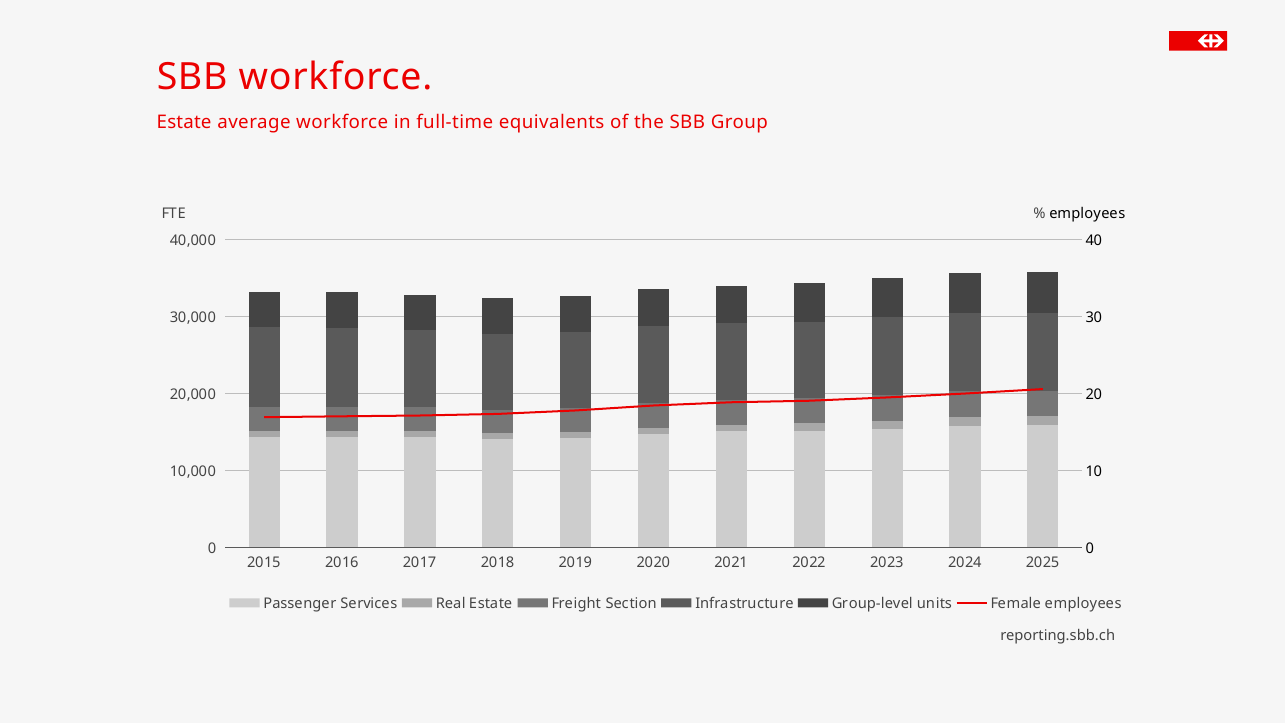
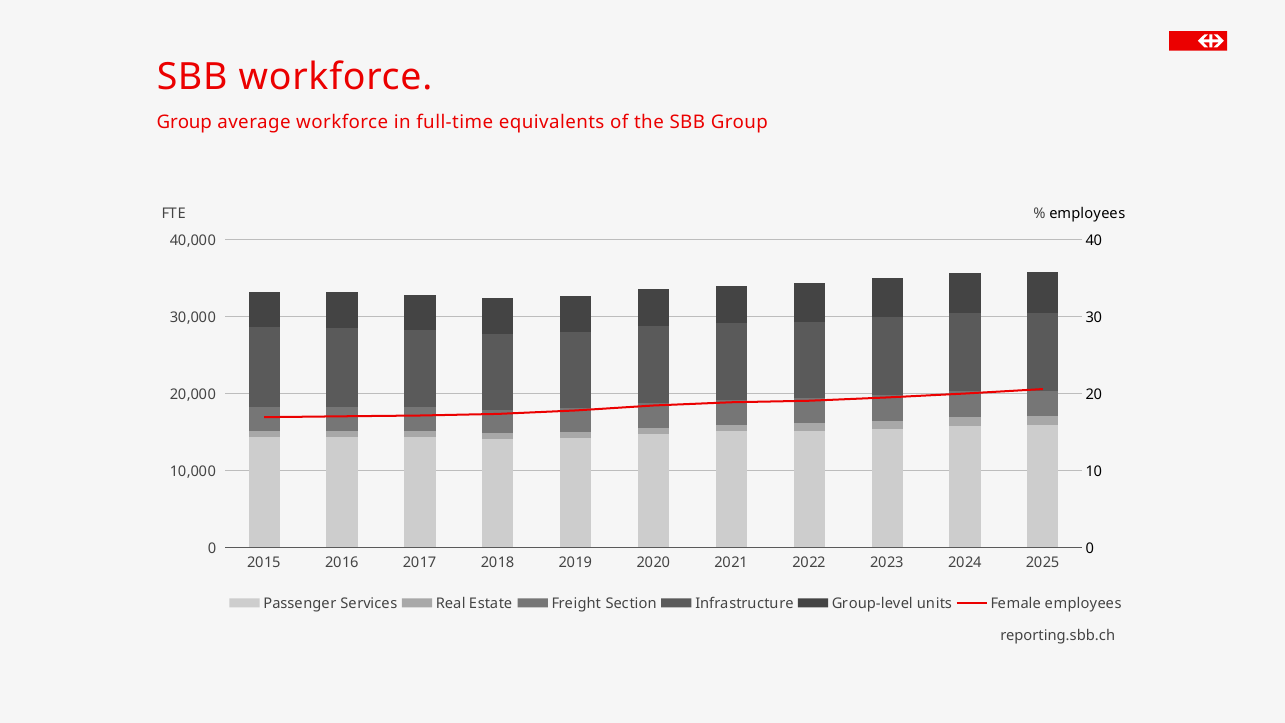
Estate at (184, 122): Estate -> Group
